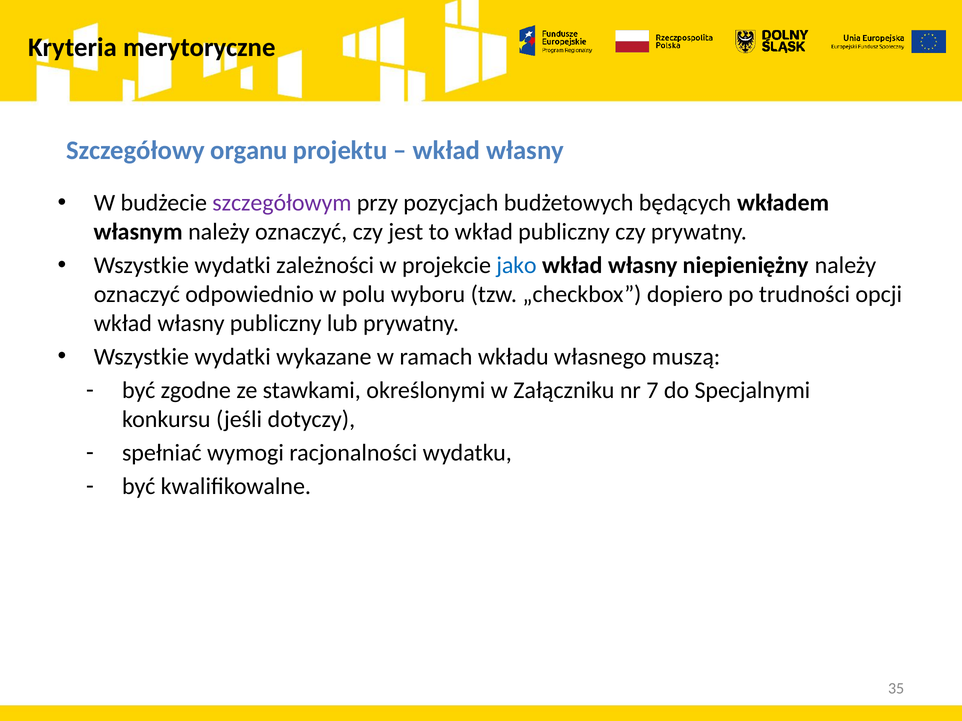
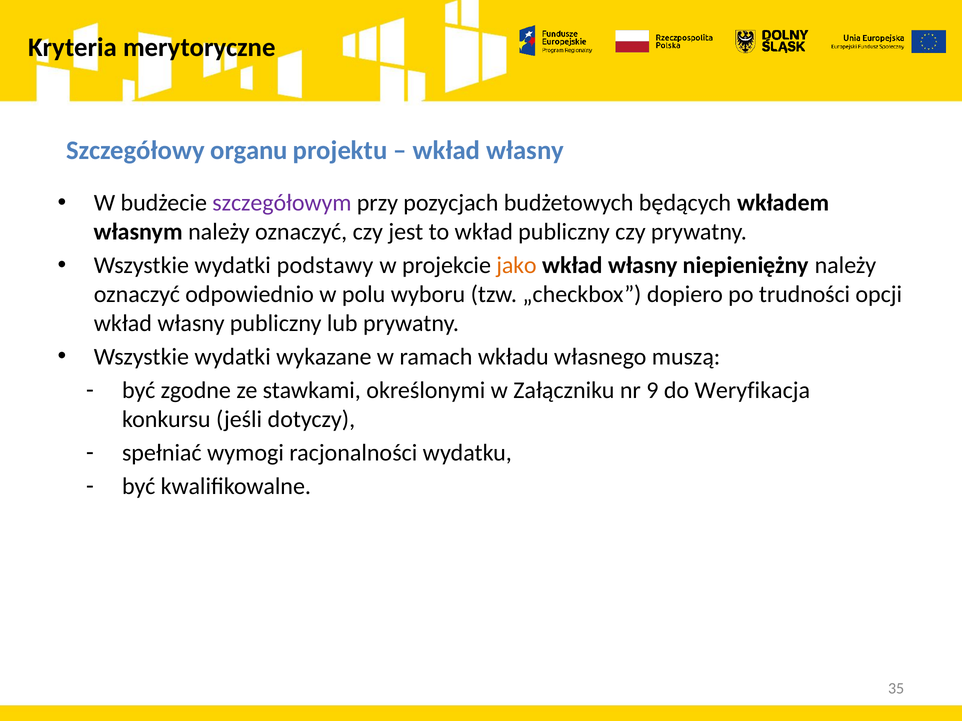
zależności: zależności -> podstawy
jako colour: blue -> orange
7: 7 -> 9
Specjalnymi: Specjalnymi -> Weryfikacja
